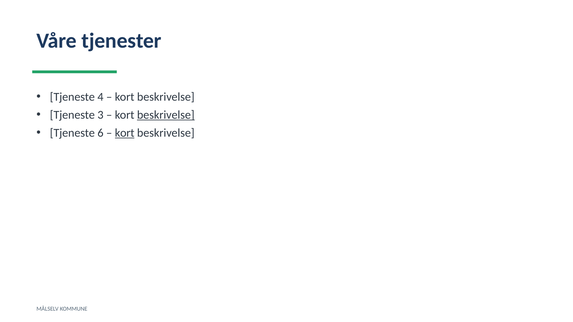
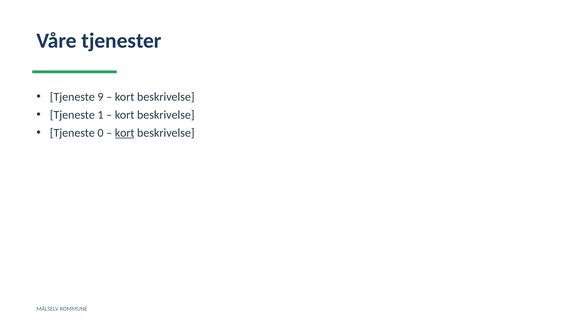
4: 4 -> 9
3: 3 -> 1
beskrivelse at (166, 115) underline: present -> none
6: 6 -> 0
